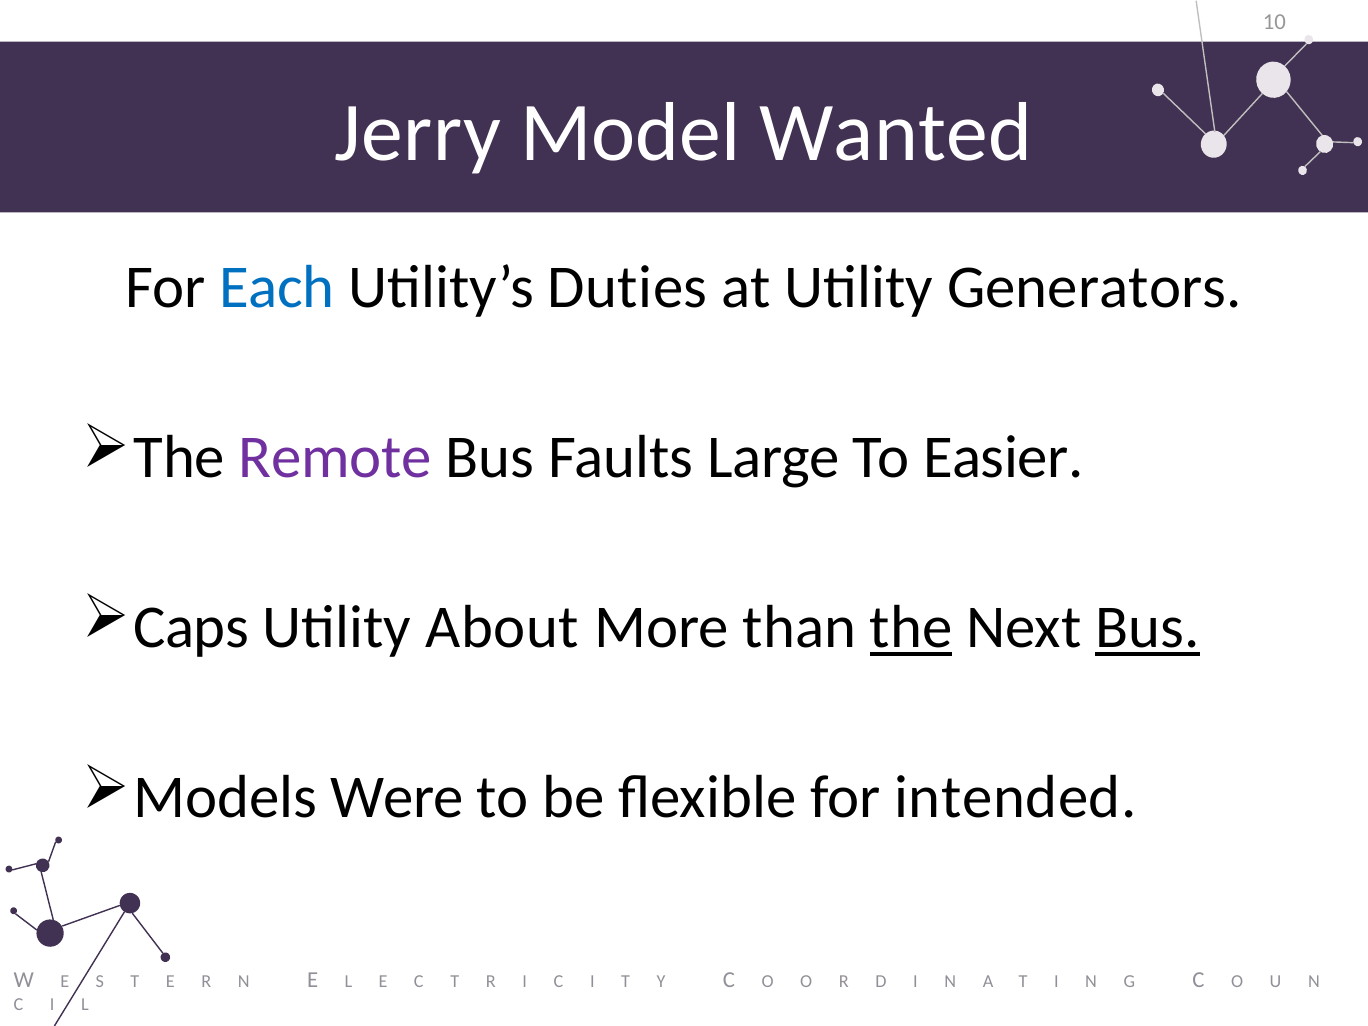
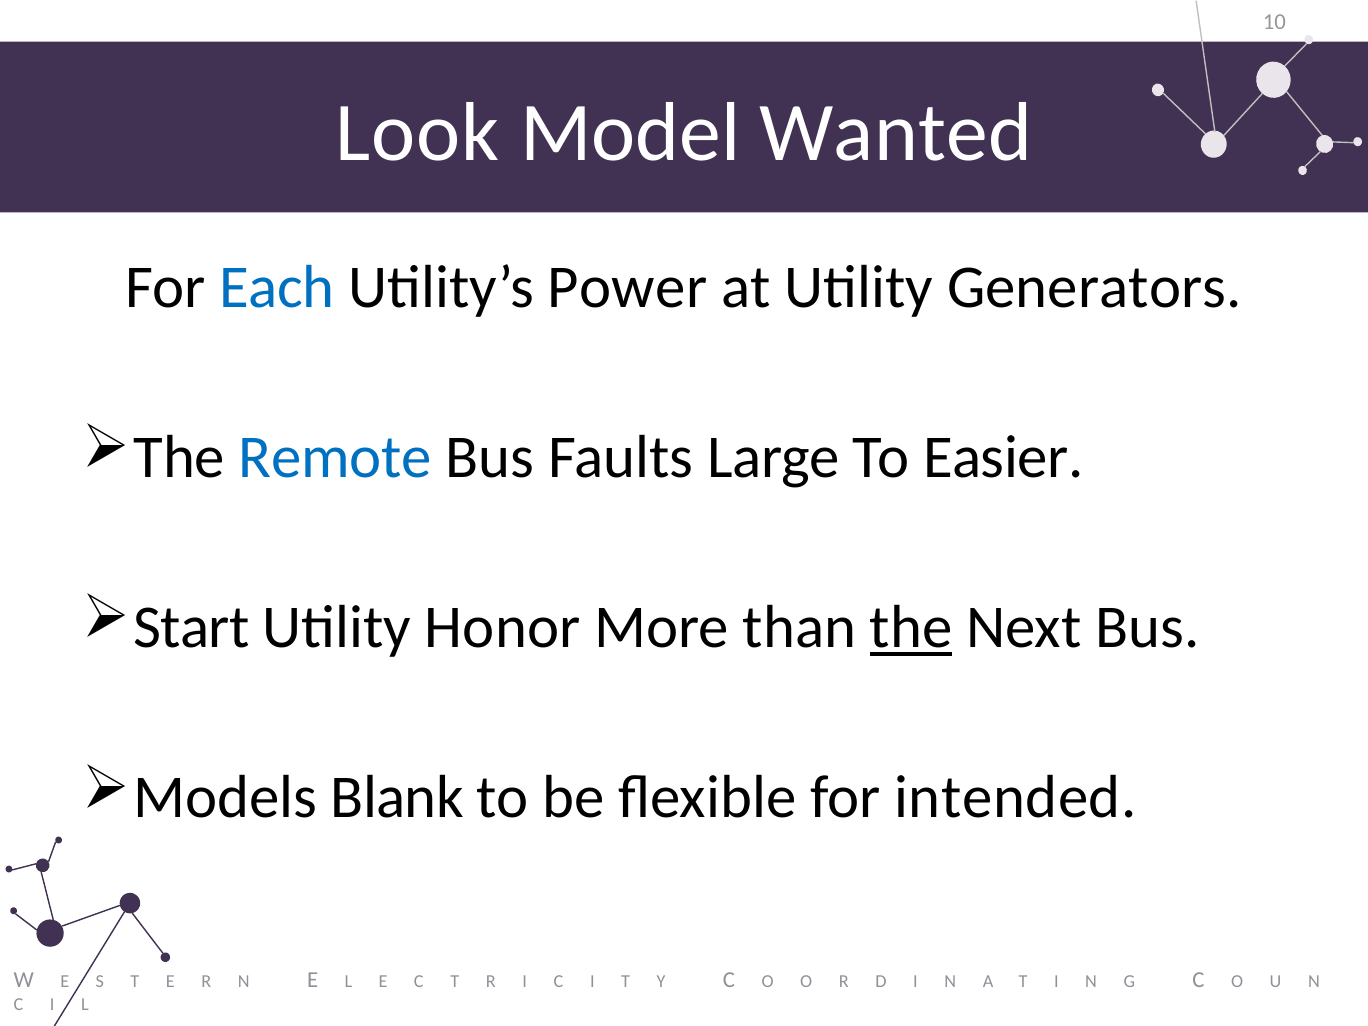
Jerry: Jerry -> Look
Duties: Duties -> Power
Remote colour: purple -> blue
Caps: Caps -> Start
About: About -> Honor
Bus at (1147, 628) underline: present -> none
Were: Were -> Blank
